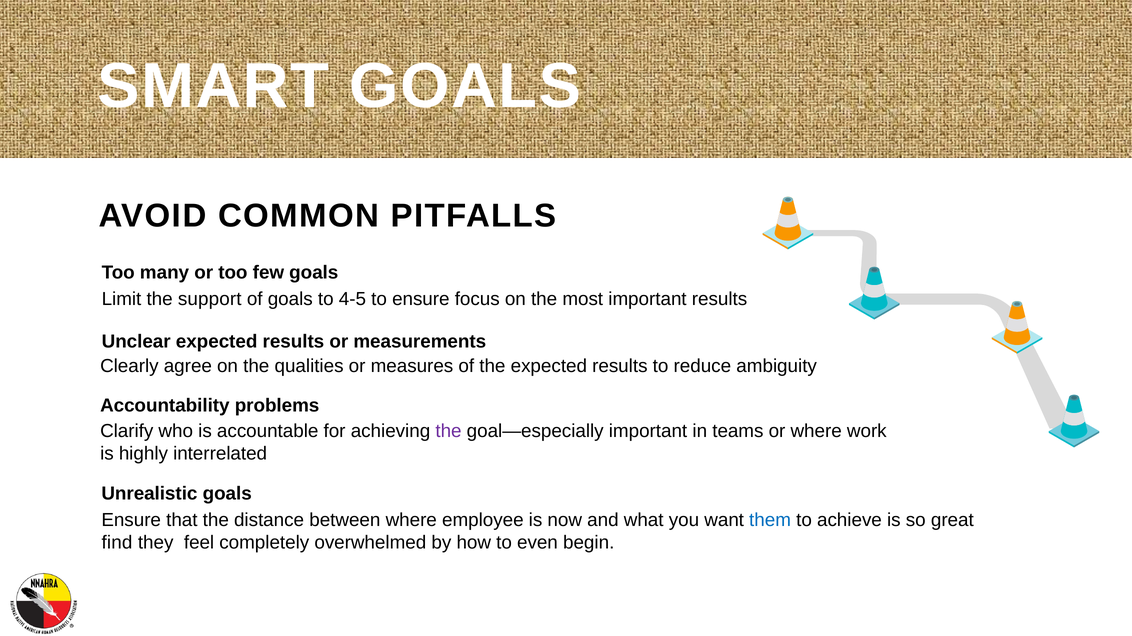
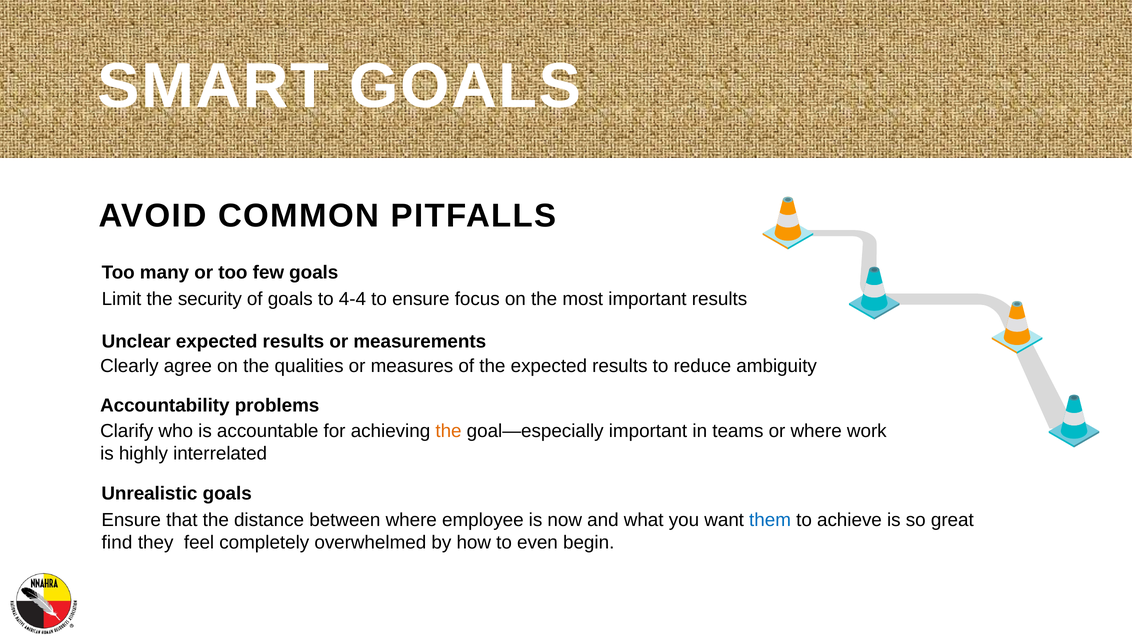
support: support -> security
4-5: 4-5 -> 4-4
the at (449, 431) colour: purple -> orange
